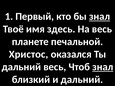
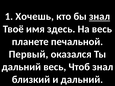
Первый: Первый -> Хочешь
Христос: Христос -> Первый
знал at (103, 67) underline: present -> none
